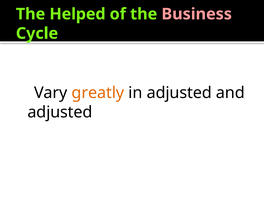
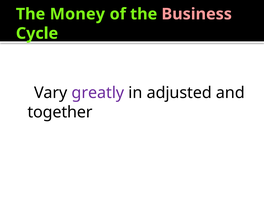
Helped: Helped -> Money
greatly colour: orange -> purple
adjusted at (60, 112): adjusted -> together
